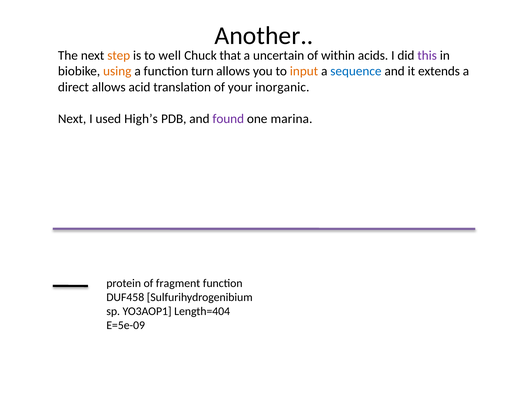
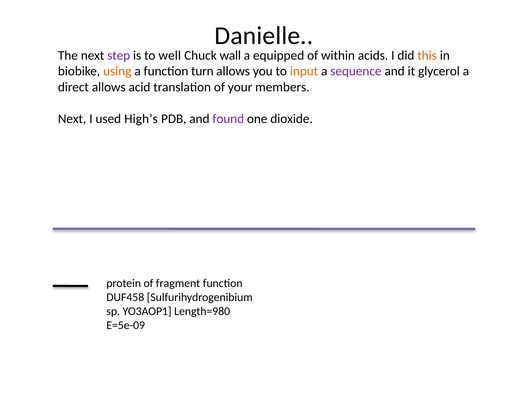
Another: Another -> Danielle
step colour: orange -> purple
that: that -> wall
uncertain: uncertain -> equipped
this colour: purple -> orange
sequence colour: blue -> purple
extends: extends -> glycerol
inorganic: inorganic -> members
marina: marina -> dioxide
Length=404: Length=404 -> Length=980
